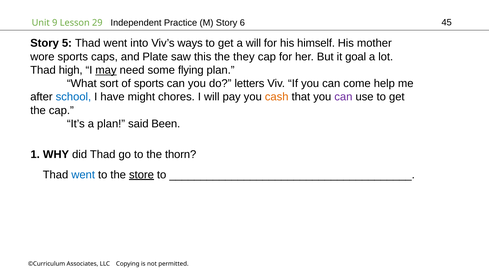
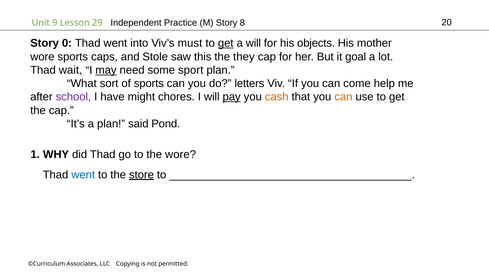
6: 6 -> 8
45: 45 -> 20
5: 5 -> 0
ways: ways -> must
get at (226, 43) underline: none -> present
himself: himself -> objects
Plate: Plate -> Stole
high: high -> wait
flying: flying -> sport
school colour: blue -> purple
pay underline: none -> present
can at (343, 97) colour: purple -> orange
Been: Been -> Pond
the thorn: thorn -> wore
